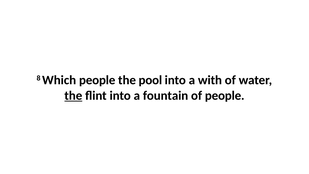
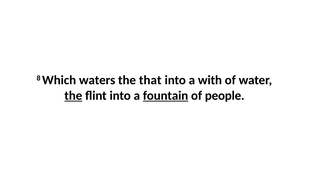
Which people: people -> waters
pool: pool -> that
fountain underline: none -> present
